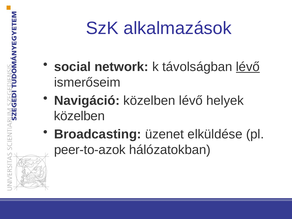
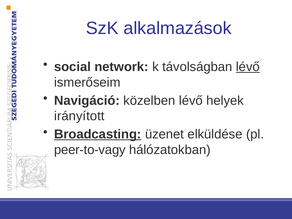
közelben at (79, 116): közelben -> irányított
Broadcasting underline: none -> present
peer-to-azok: peer-to-azok -> peer-to-vagy
